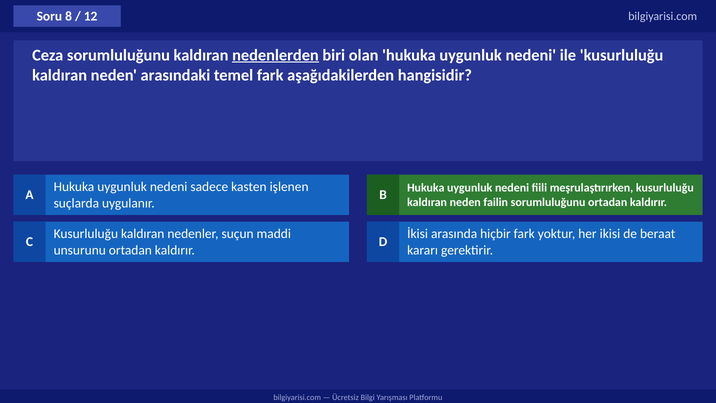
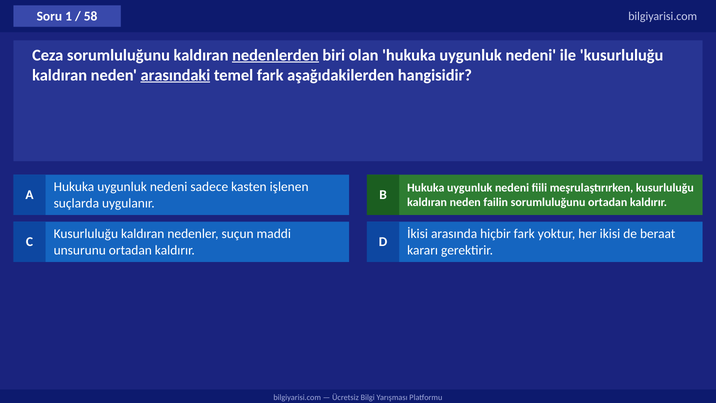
8: 8 -> 1
12: 12 -> 58
arasındaki underline: none -> present
